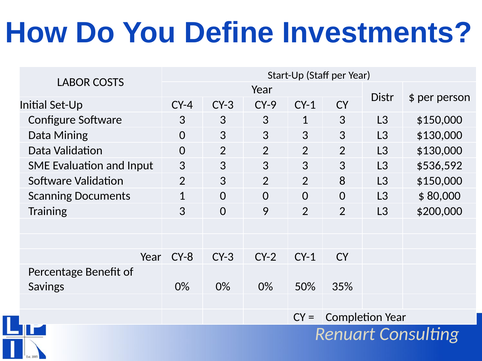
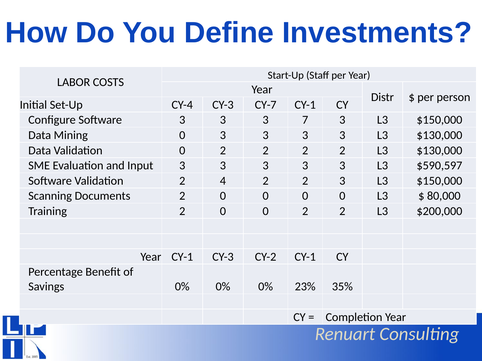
CY-9: CY-9 -> CY-7
3 1: 1 -> 7
$536,592: $536,592 -> $590,597
2 3: 3 -> 4
2 8: 8 -> 3
Documents 1: 1 -> 2
Training 3: 3 -> 2
9 at (266, 211): 9 -> 0
Year CY-8: CY-8 -> CY-1
50%: 50% -> 23%
